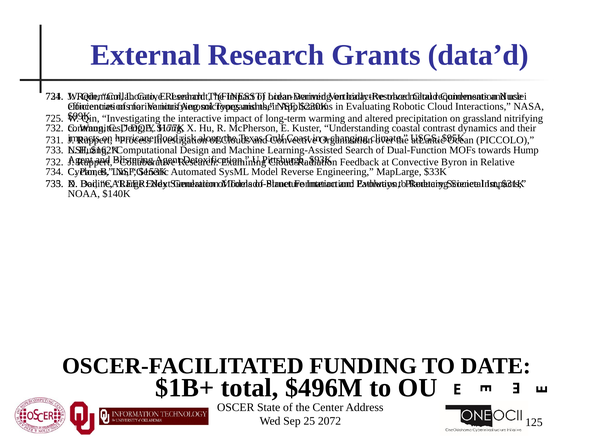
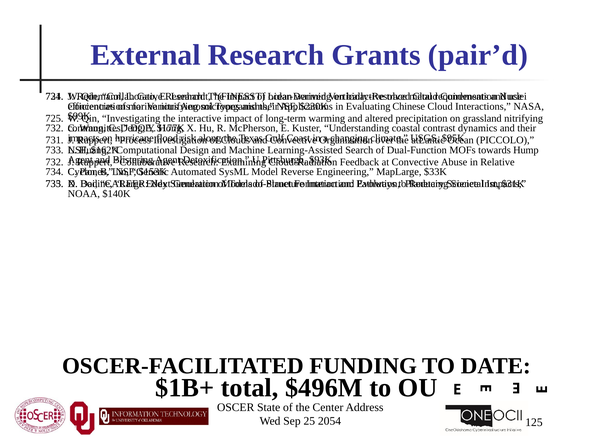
data’d: data’d -> pair’d
Robotic: Robotic -> Chinese
Byron: Byron -> Abuse
2072: 2072 -> 2054
